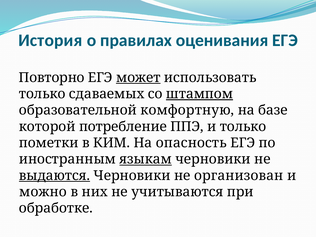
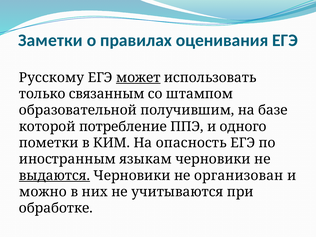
История: История -> Заметки
Повторно: Повторно -> Русскому
сдаваемых: сдаваемых -> связанным
штампом underline: present -> none
комфортную: комфортную -> получившим
и только: только -> одного
языкам underline: present -> none
